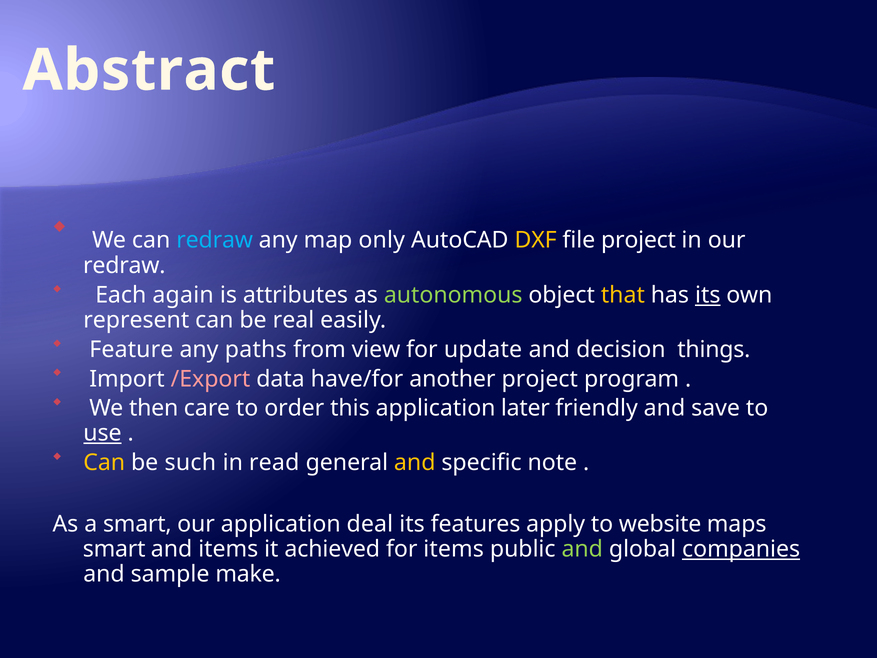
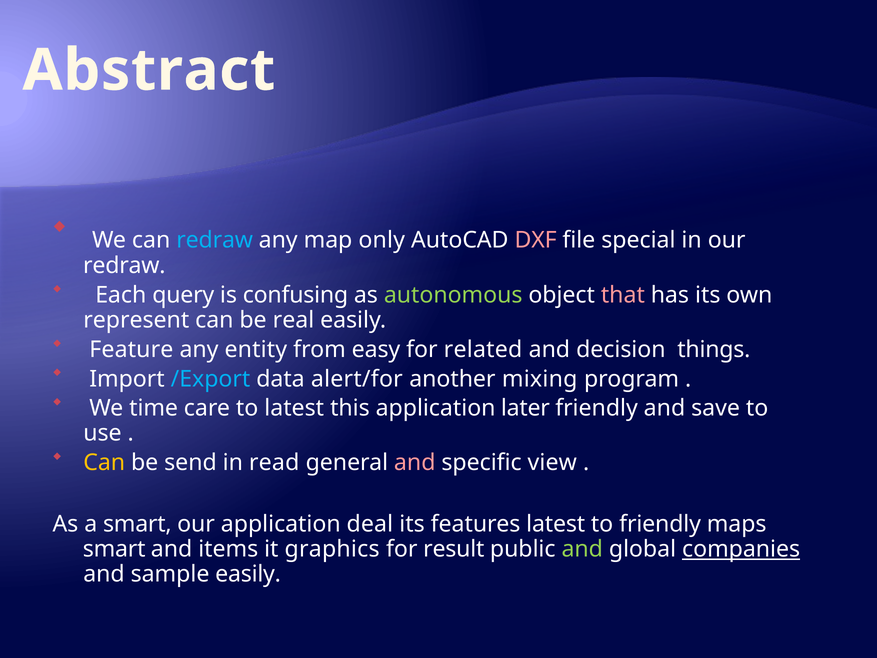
DXF colour: yellow -> pink
file project: project -> special
again: again -> query
attributes: attributes -> confusing
that colour: yellow -> pink
its at (708, 295) underline: present -> none
paths: paths -> entity
view: view -> easy
update: update -> related
/Export colour: pink -> light blue
have/for: have/for -> alert/for
another project: project -> mixing
then: then -> time
to order: order -> latest
use underline: present -> none
such: such -> send
and at (415, 462) colour: yellow -> pink
note: note -> view
features apply: apply -> latest
to website: website -> friendly
achieved: achieved -> graphics
for items: items -> result
sample make: make -> easily
